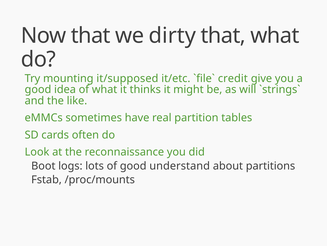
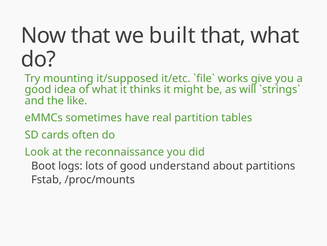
dirty: dirty -> built
credit: credit -> works
